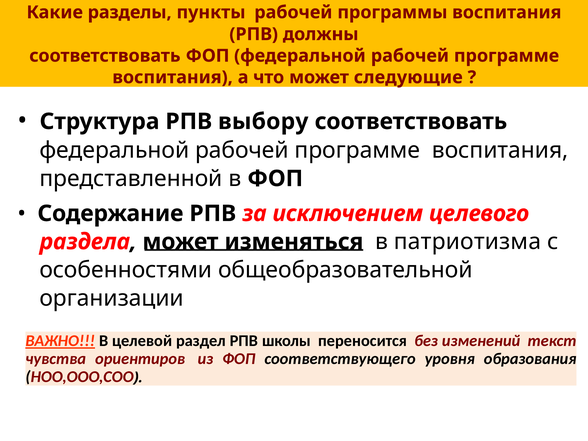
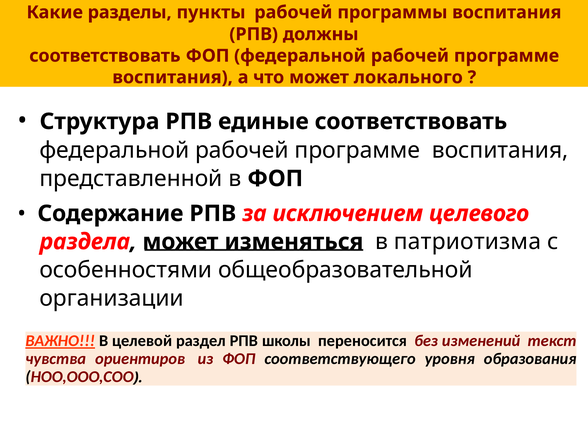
следующие: следующие -> локального
выбору: выбору -> единые
